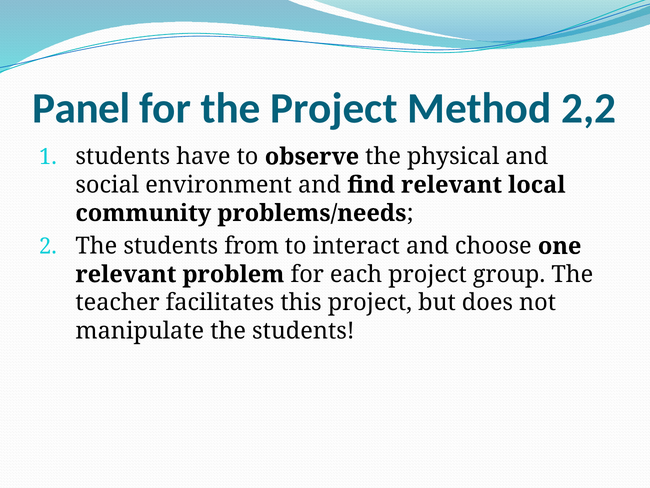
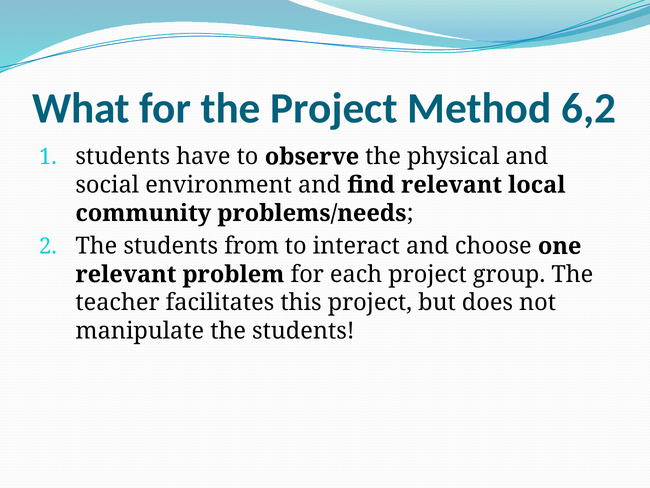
Panel: Panel -> What
2,2: 2,2 -> 6,2
